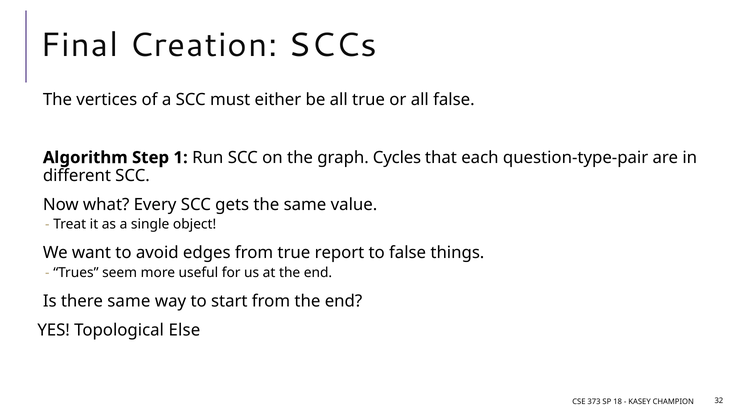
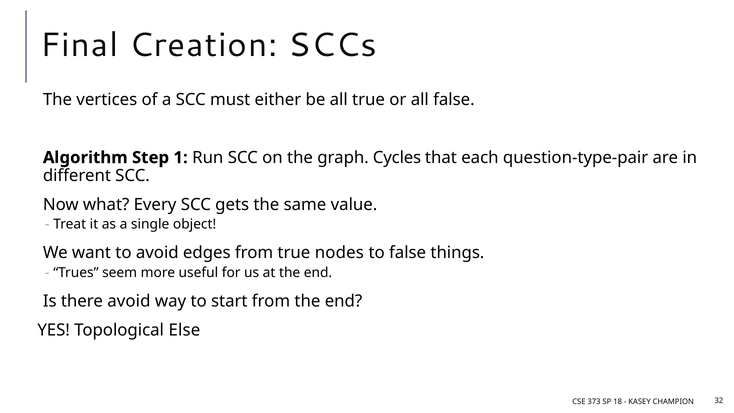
report: report -> nodes
there same: same -> avoid
